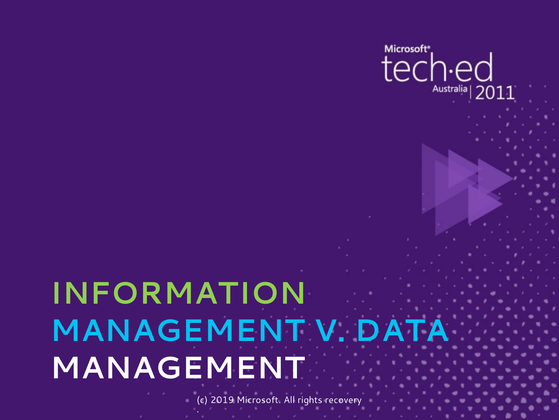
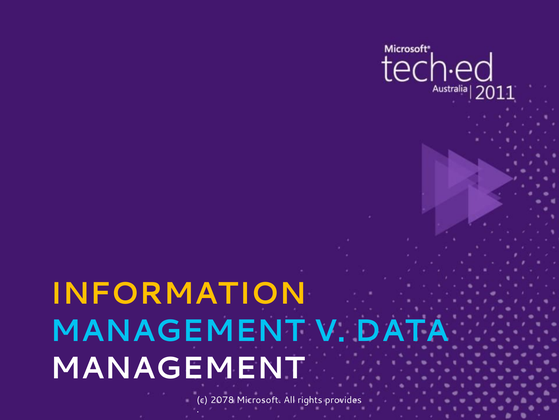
INFORMATION colour: light green -> yellow
2019: 2019 -> 2078
recovery: recovery -> provides
